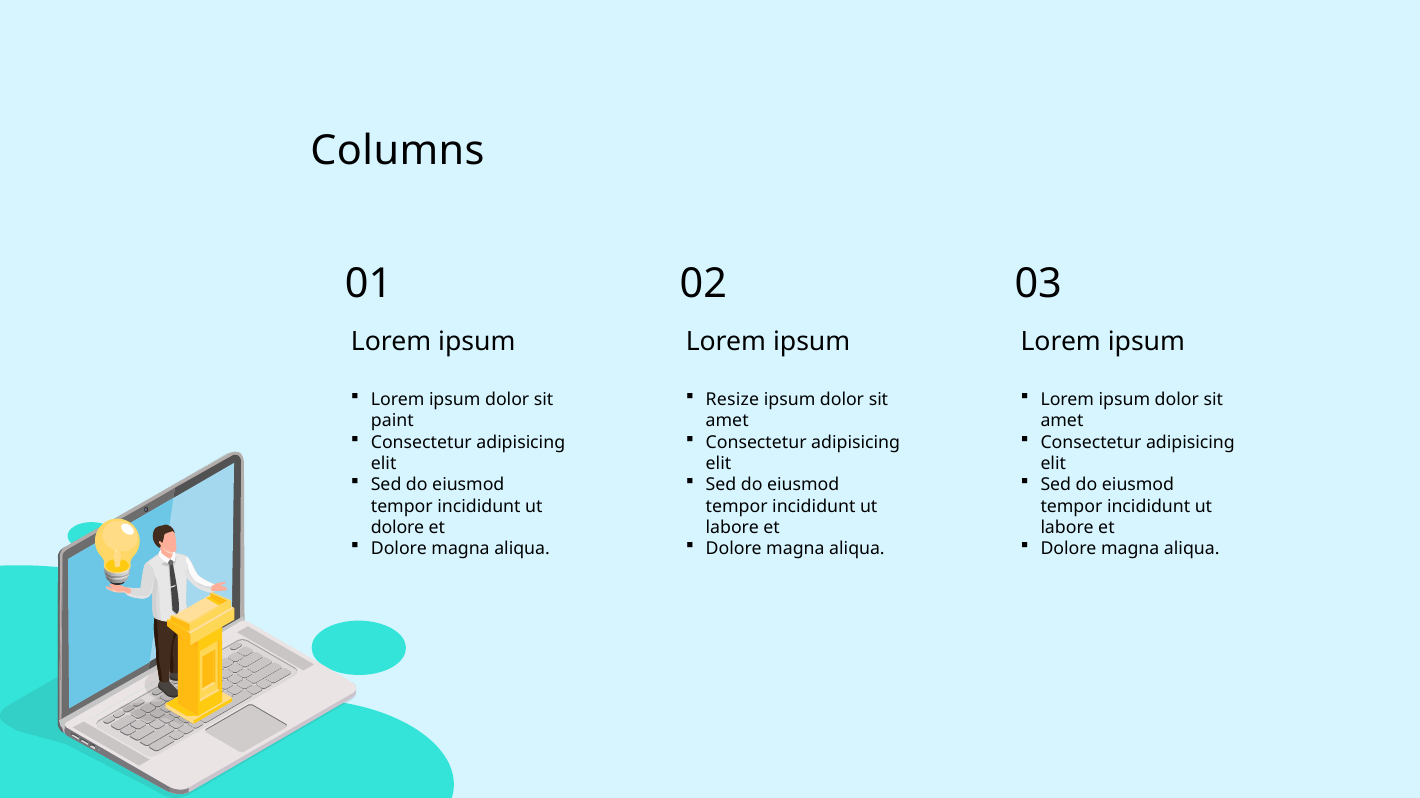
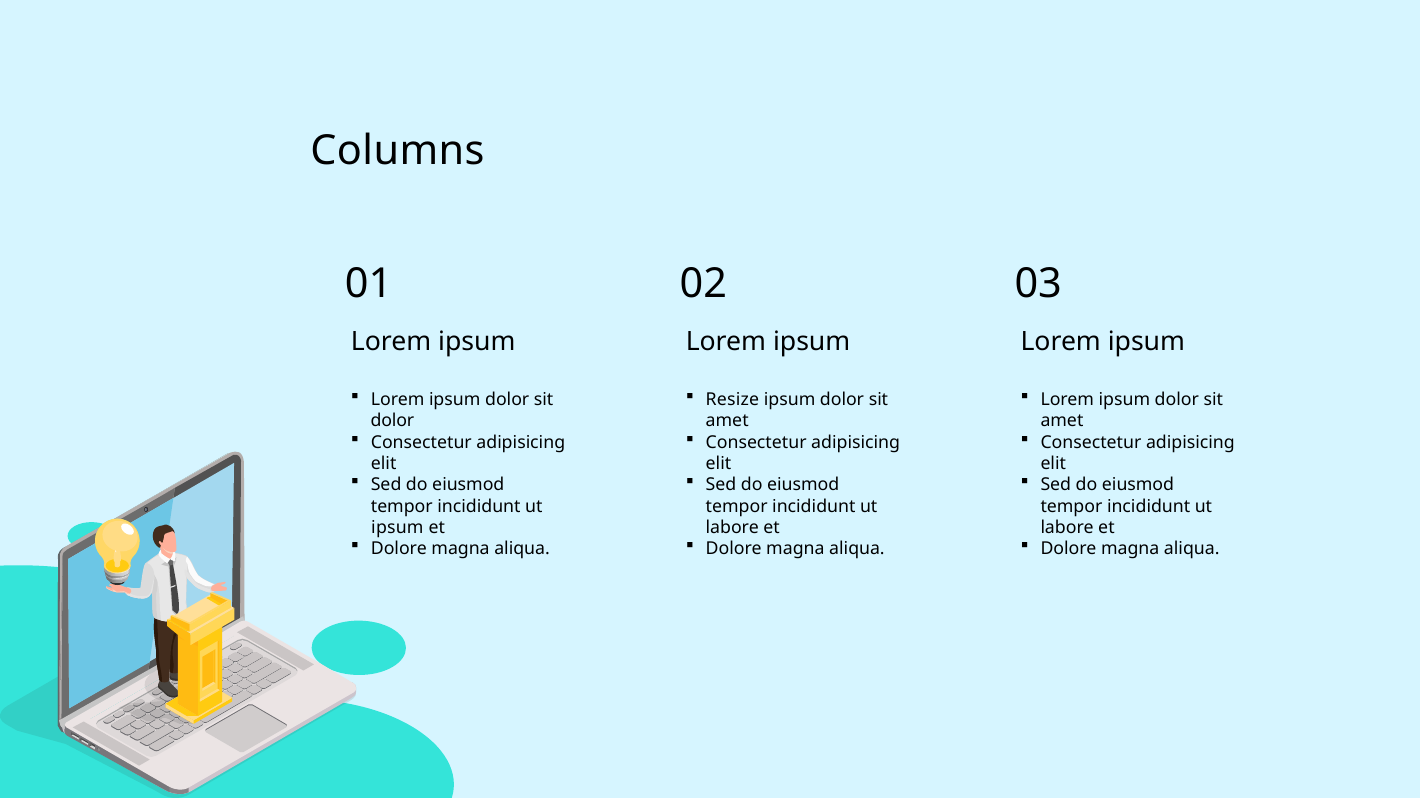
paint at (392, 421): paint -> dolor
dolore at (398, 528): dolore -> ipsum
